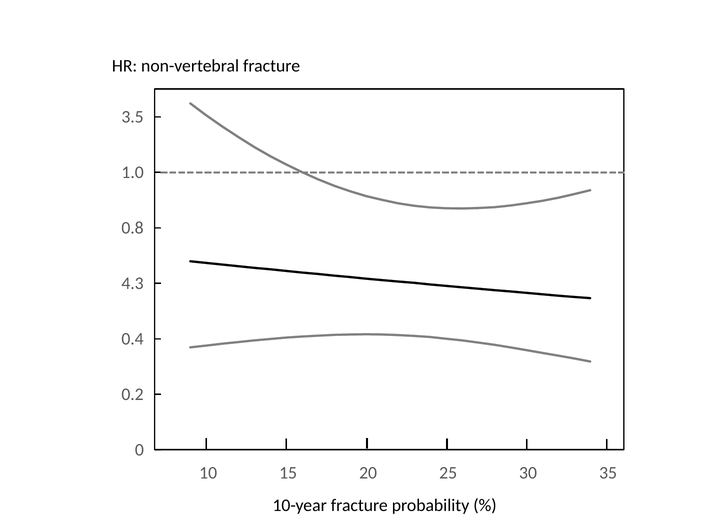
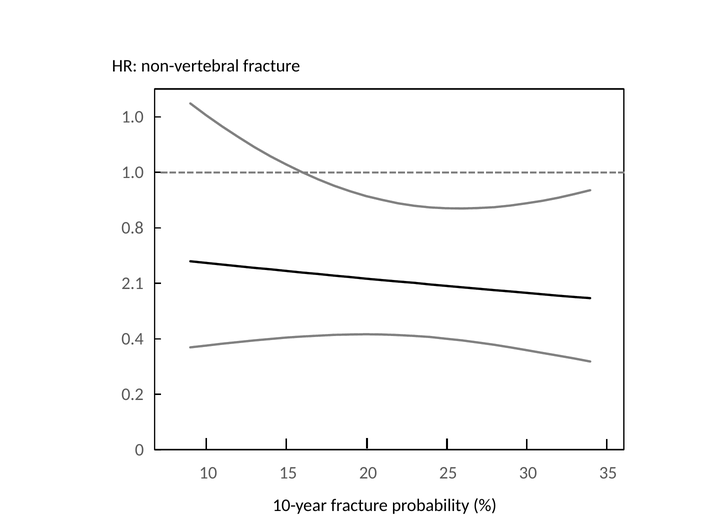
3.5 at (133, 117): 3.5 -> 1.0
4.3: 4.3 -> 2.1
